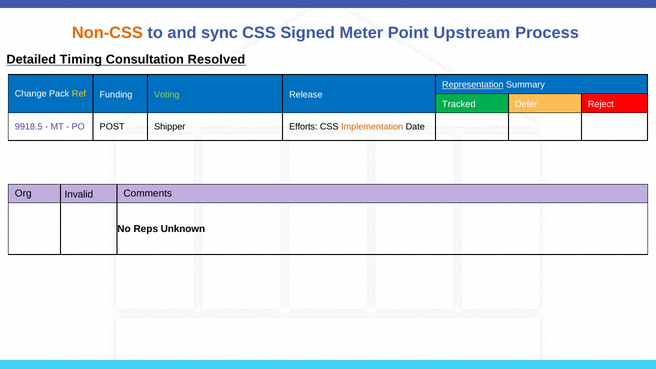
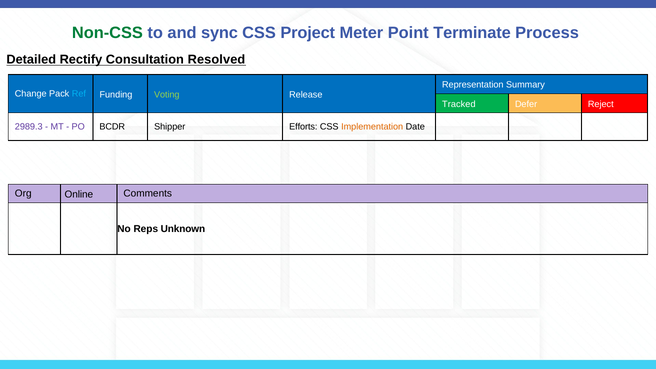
Non-CSS colour: orange -> green
Signed: Signed -> Project
Upstream: Upstream -> Terminate
Timing: Timing -> Rectify
Representation underline: present -> none
Ref colour: yellow -> light blue
9918.5: 9918.5 -> 2989.3
POST: POST -> BCDR
Invalid: Invalid -> Online
